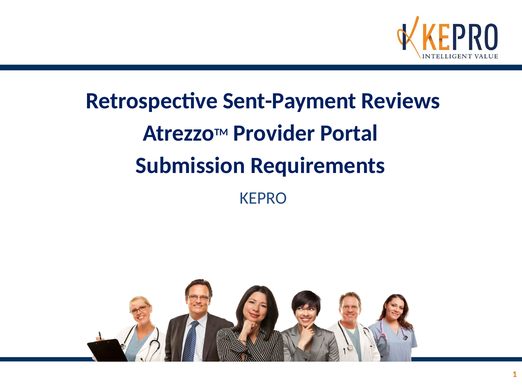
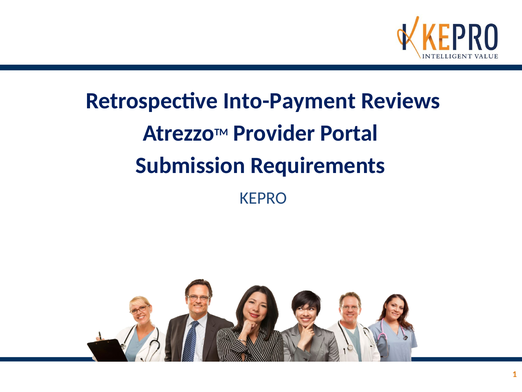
Sent-Payment: Sent-Payment -> Into-Payment
